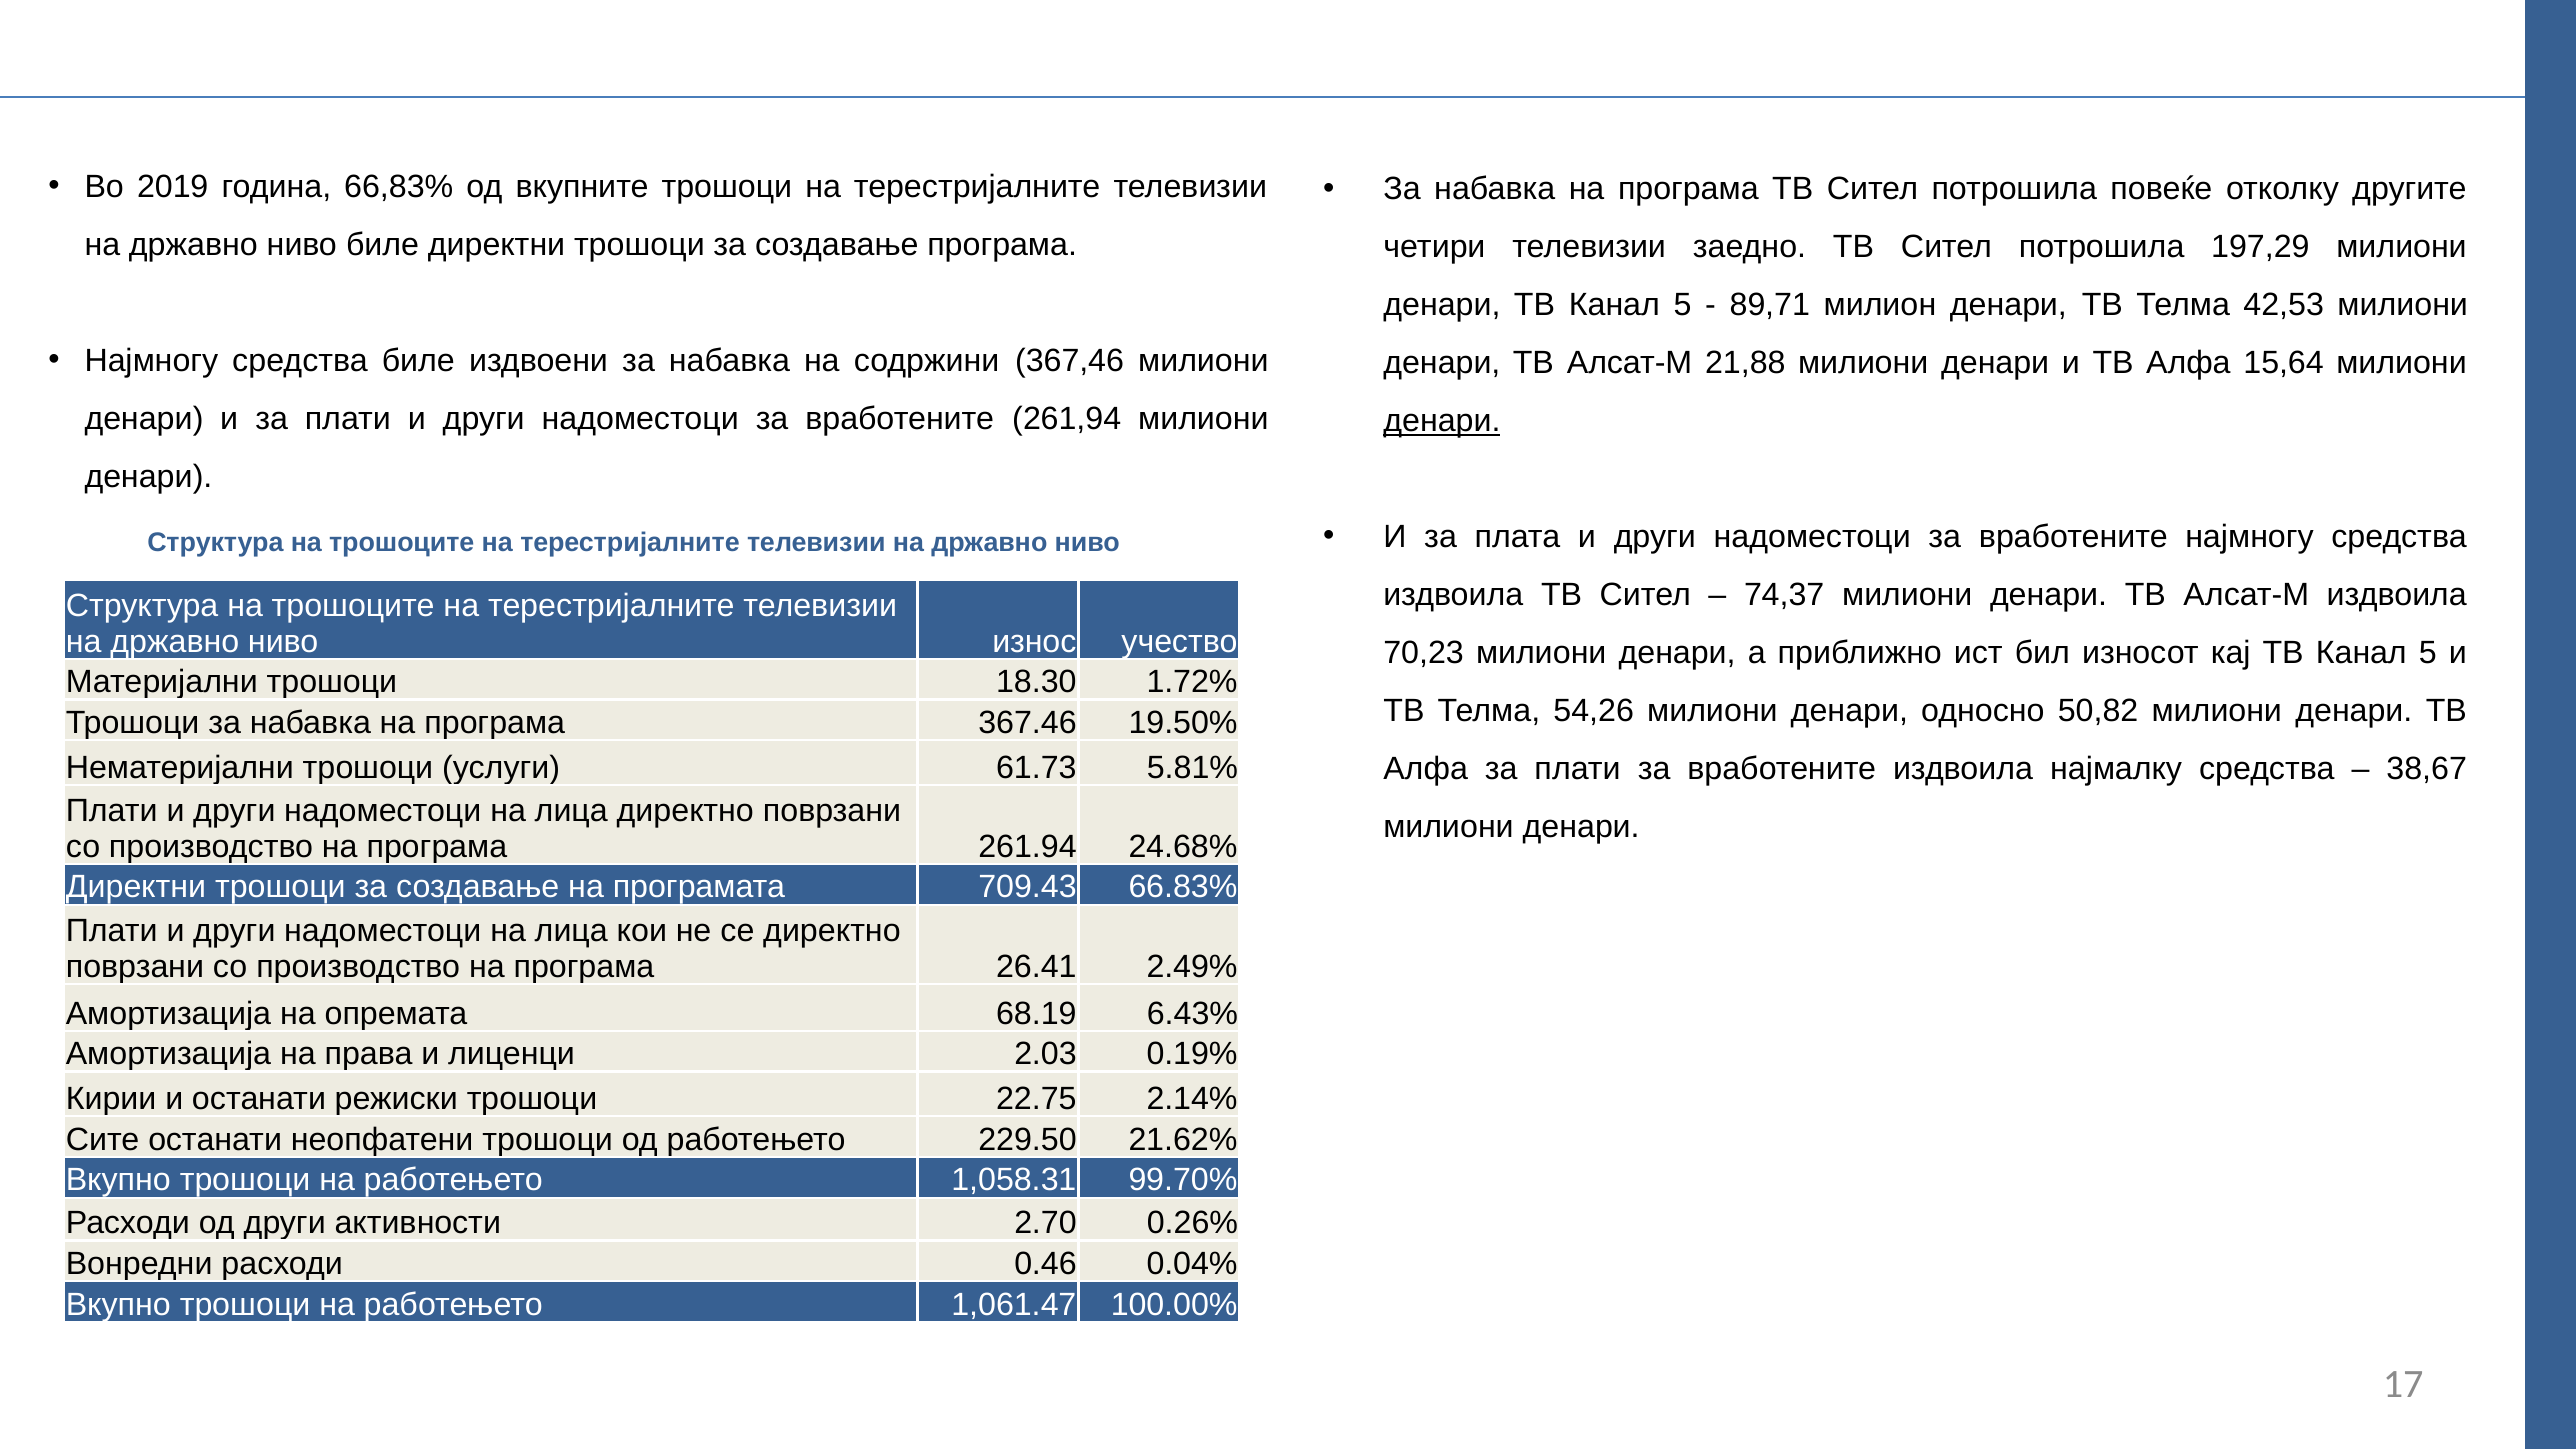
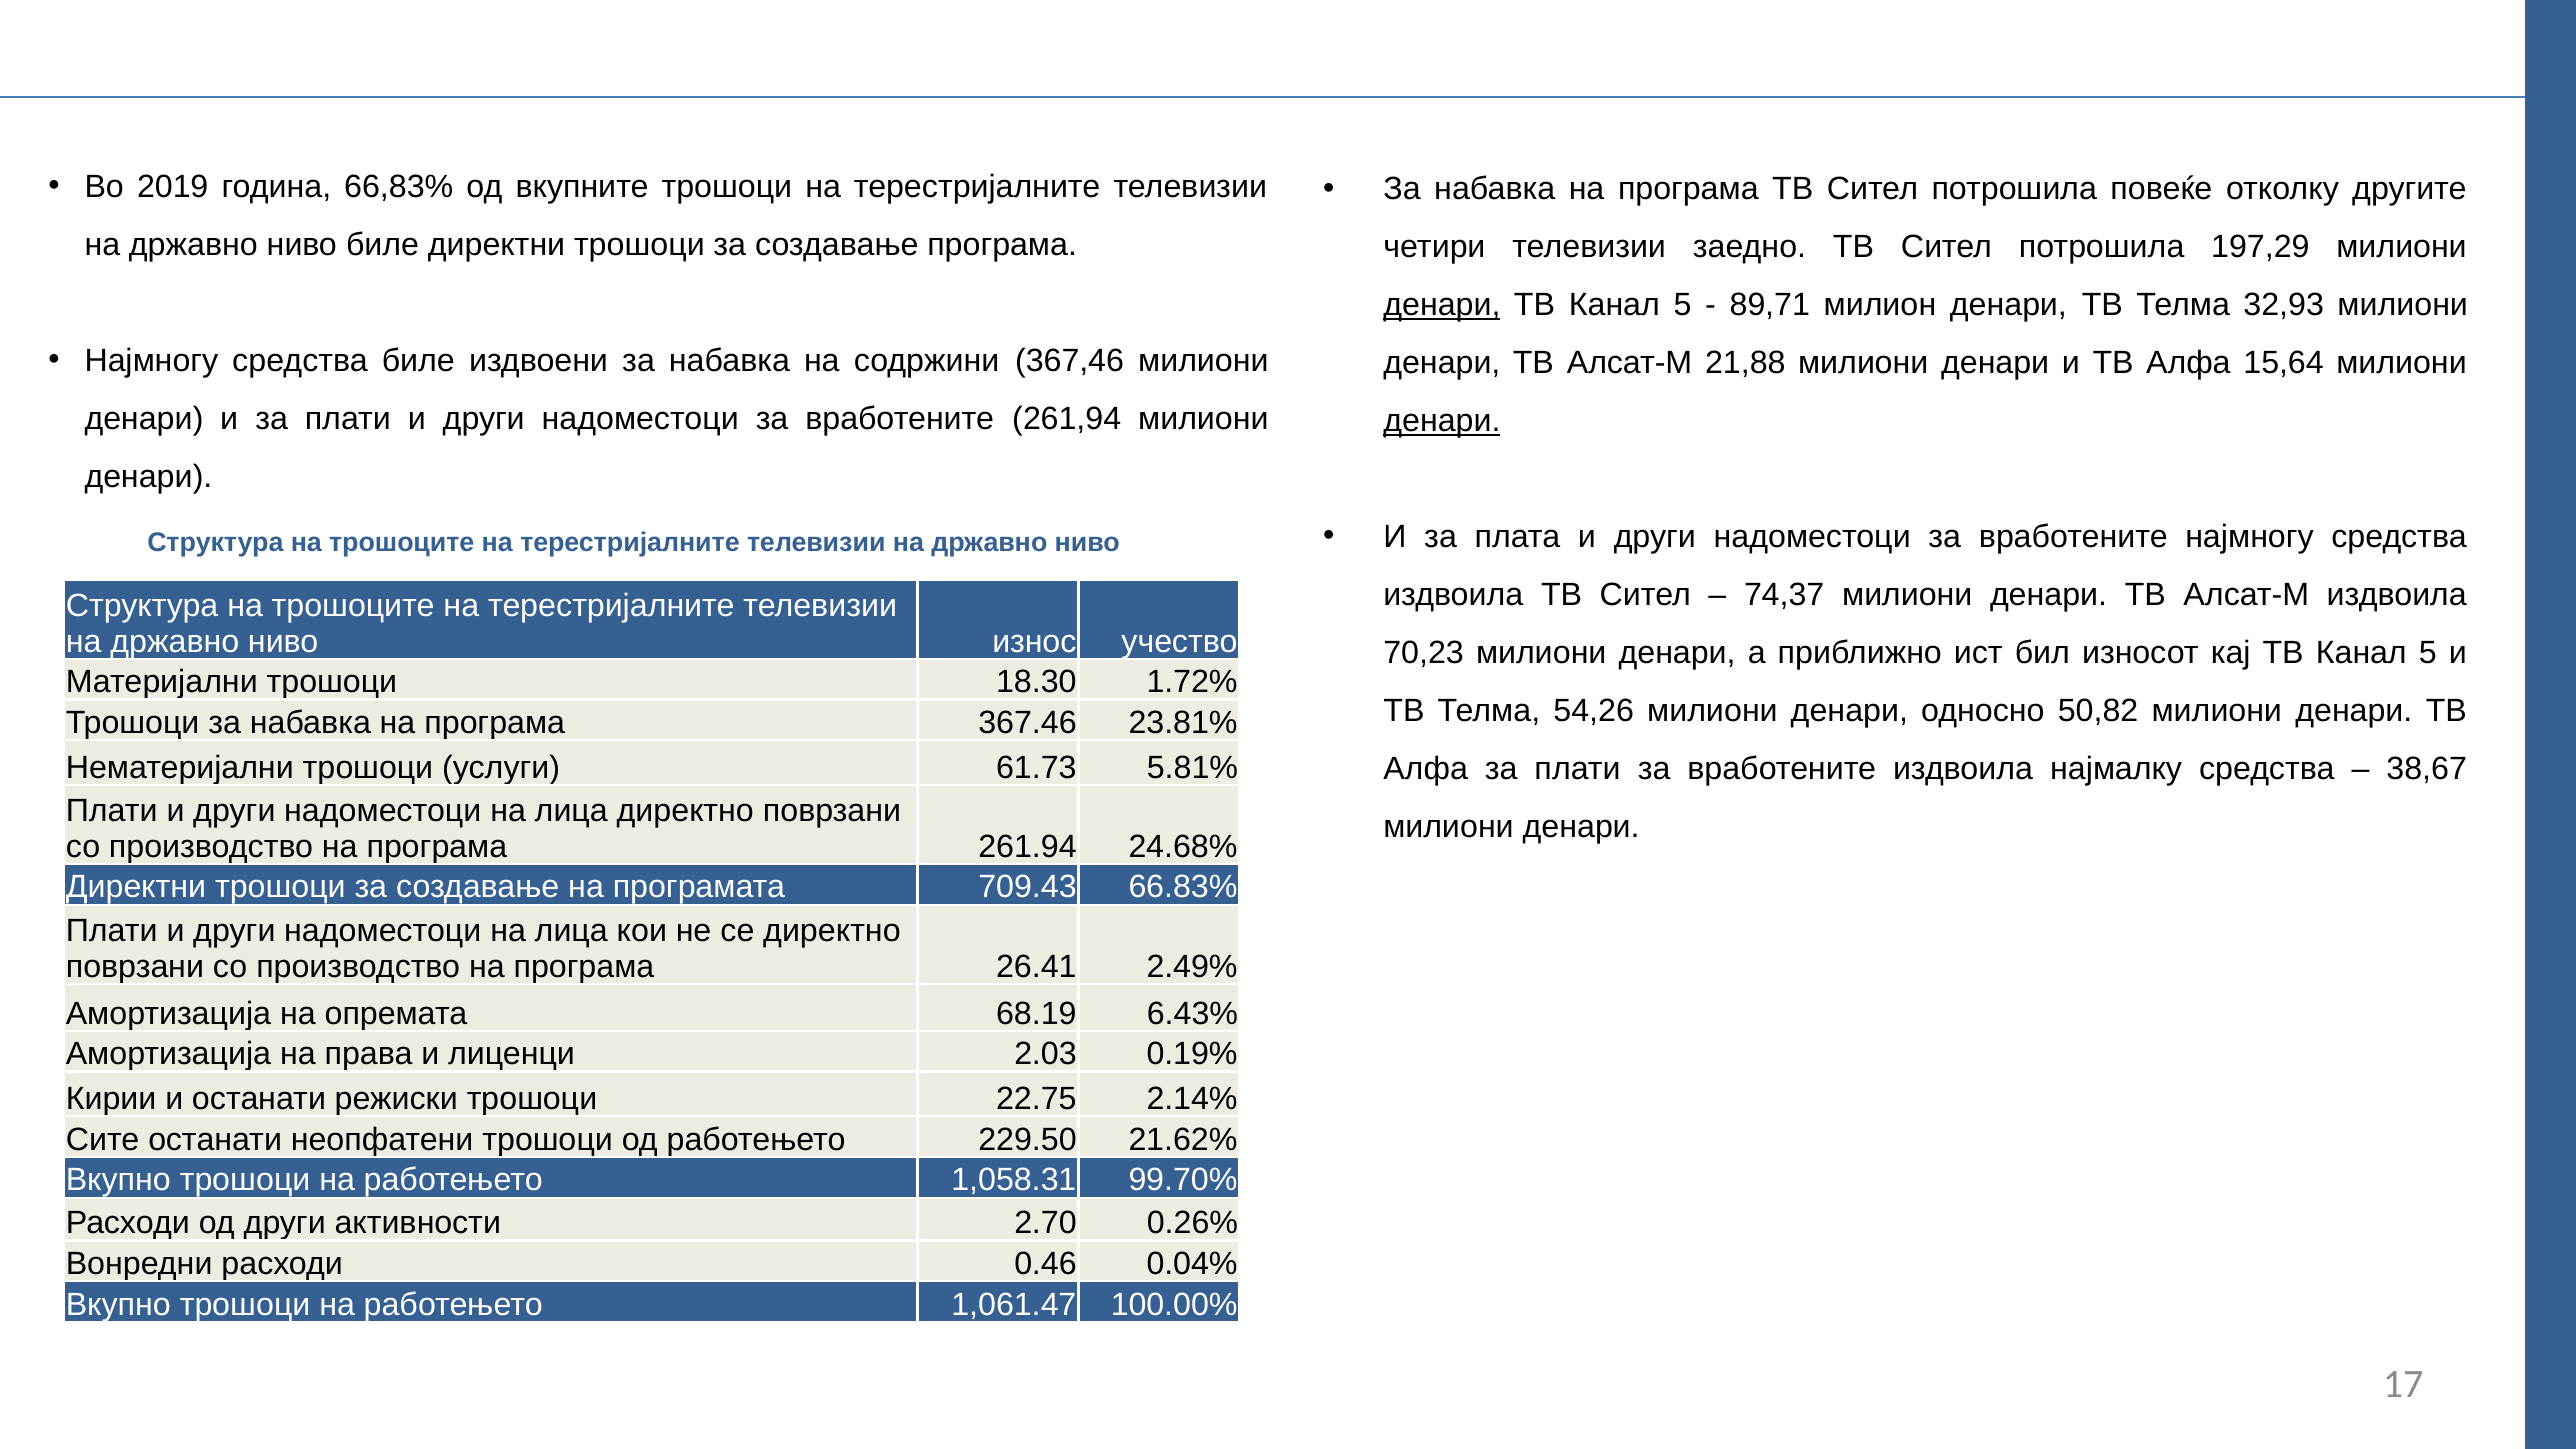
денари at (1442, 305) underline: none -> present
42,53: 42,53 -> 32,93
19.50%: 19.50% -> 23.81%
